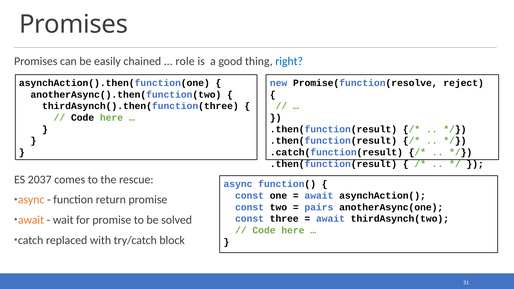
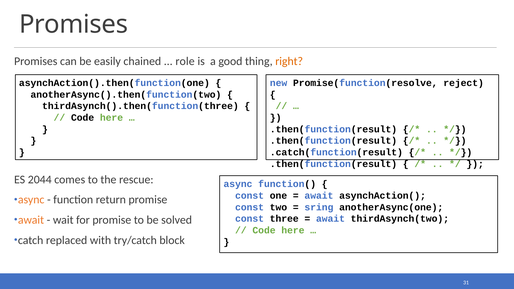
right colour: blue -> orange
2037: 2037 -> 2044
pairs: pairs -> sring
